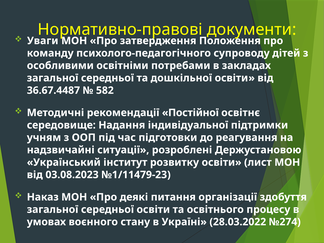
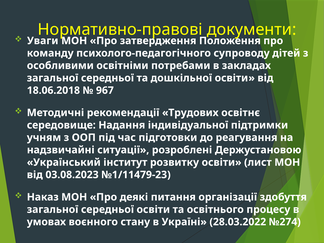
36.67.4487: 36.67.4487 -> 18.06.2018
582: 582 -> 967
Постійної: Постійної -> Трудових
